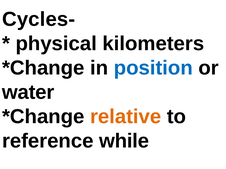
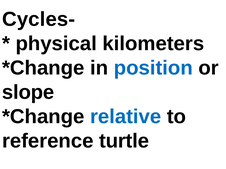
water: water -> slope
relative colour: orange -> blue
while: while -> turtle
